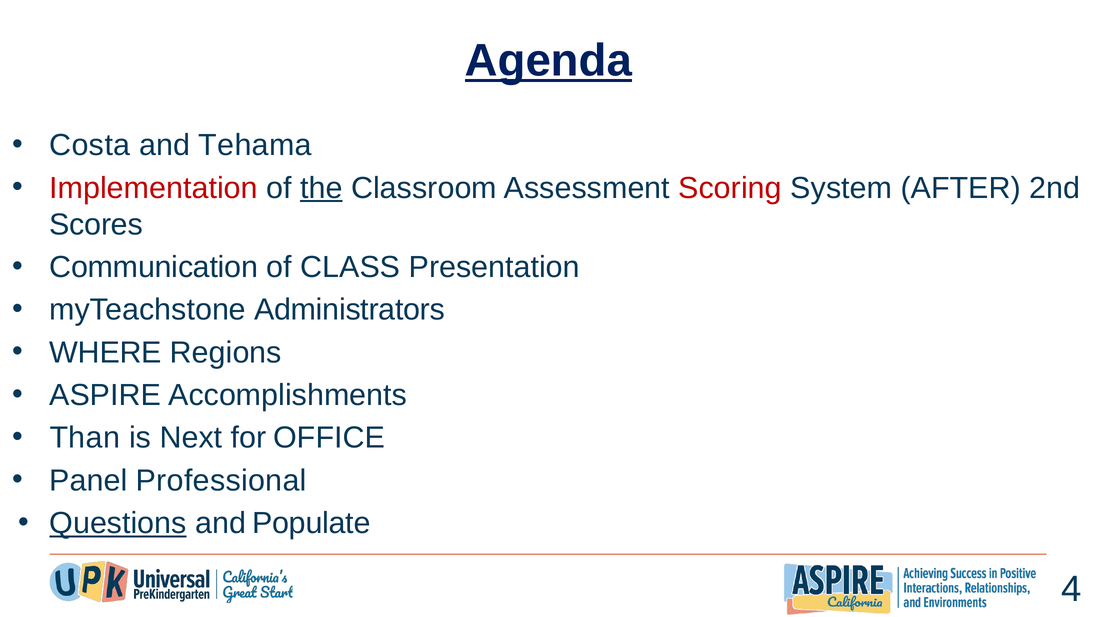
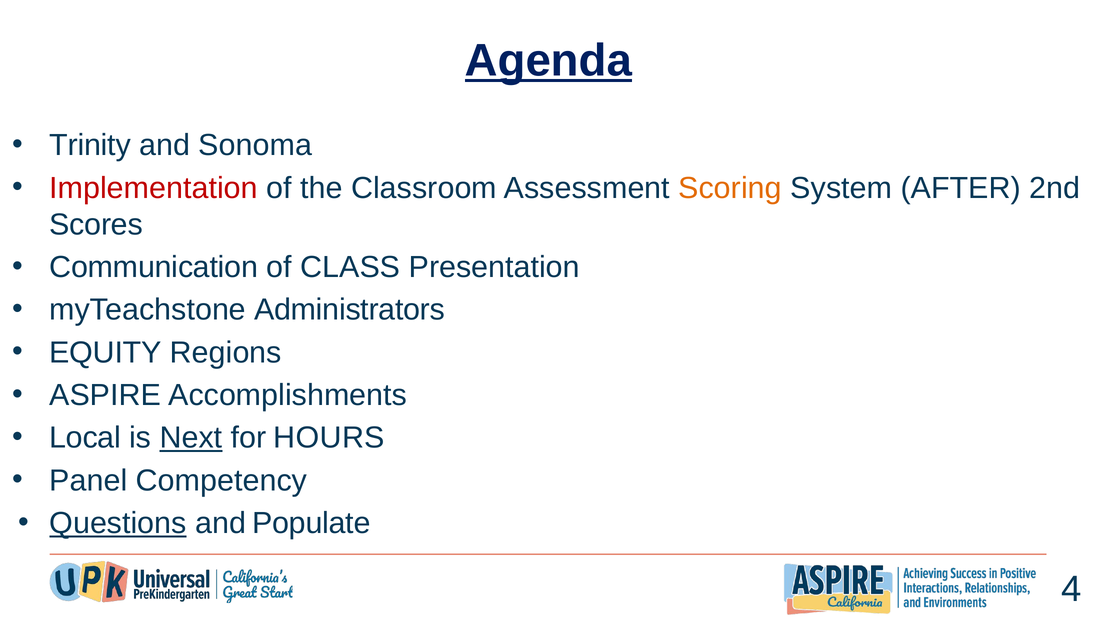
Costa: Costa -> Trinity
Tehama: Tehama -> Sonoma
the underline: present -> none
Scoring colour: red -> orange
WHERE: WHERE -> EQUITY
Than: Than -> Local
Next underline: none -> present
OFFICE: OFFICE -> HOURS
Professional: Professional -> Competency
